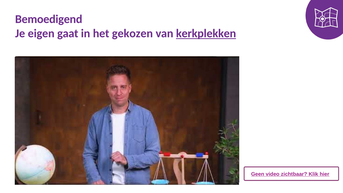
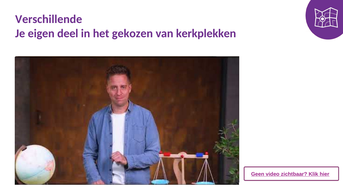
Bemoedigend: Bemoedigend -> Verschillende
gaat: gaat -> deel
kerkplekken underline: present -> none
